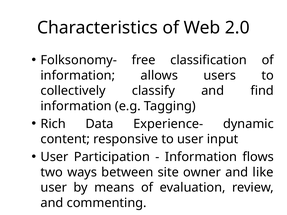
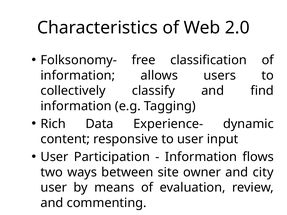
like: like -> city
